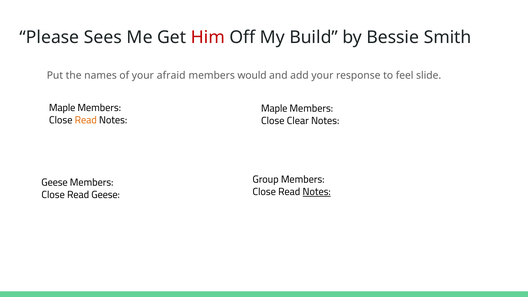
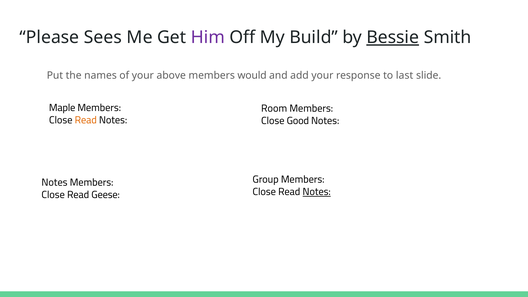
Him colour: red -> purple
Bessie underline: none -> present
afraid: afraid -> above
feel: feel -> last
Maple at (274, 109): Maple -> Room
Clear: Clear -> Good
Geese at (55, 183): Geese -> Notes
